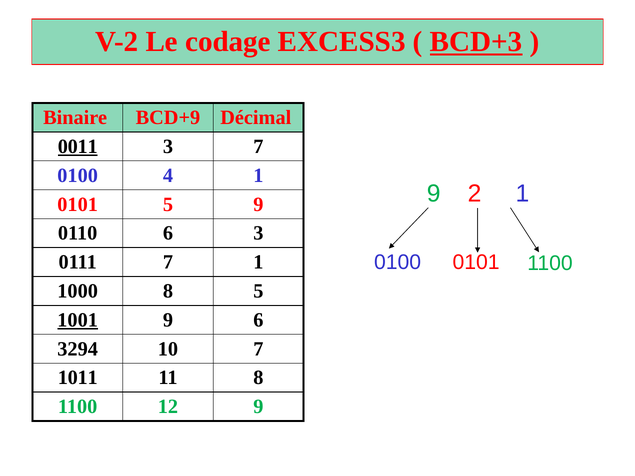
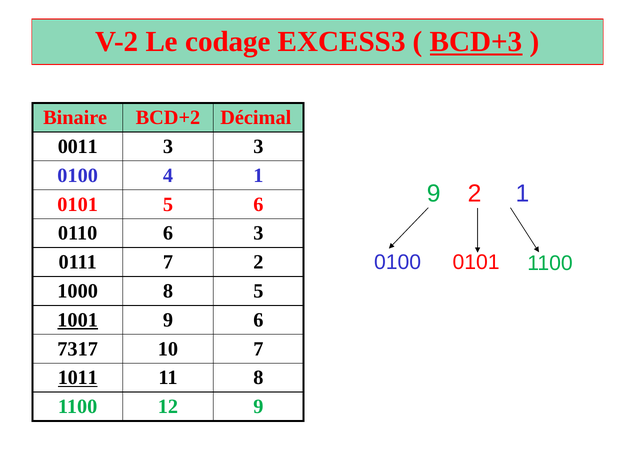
BCD+9: BCD+9 -> BCD+2
0011 underline: present -> none
3 7: 7 -> 3
5 9: 9 -> 6
7 1: 1 -> 2
3294: 3294 -> 7317
1011 underline: none -> present
